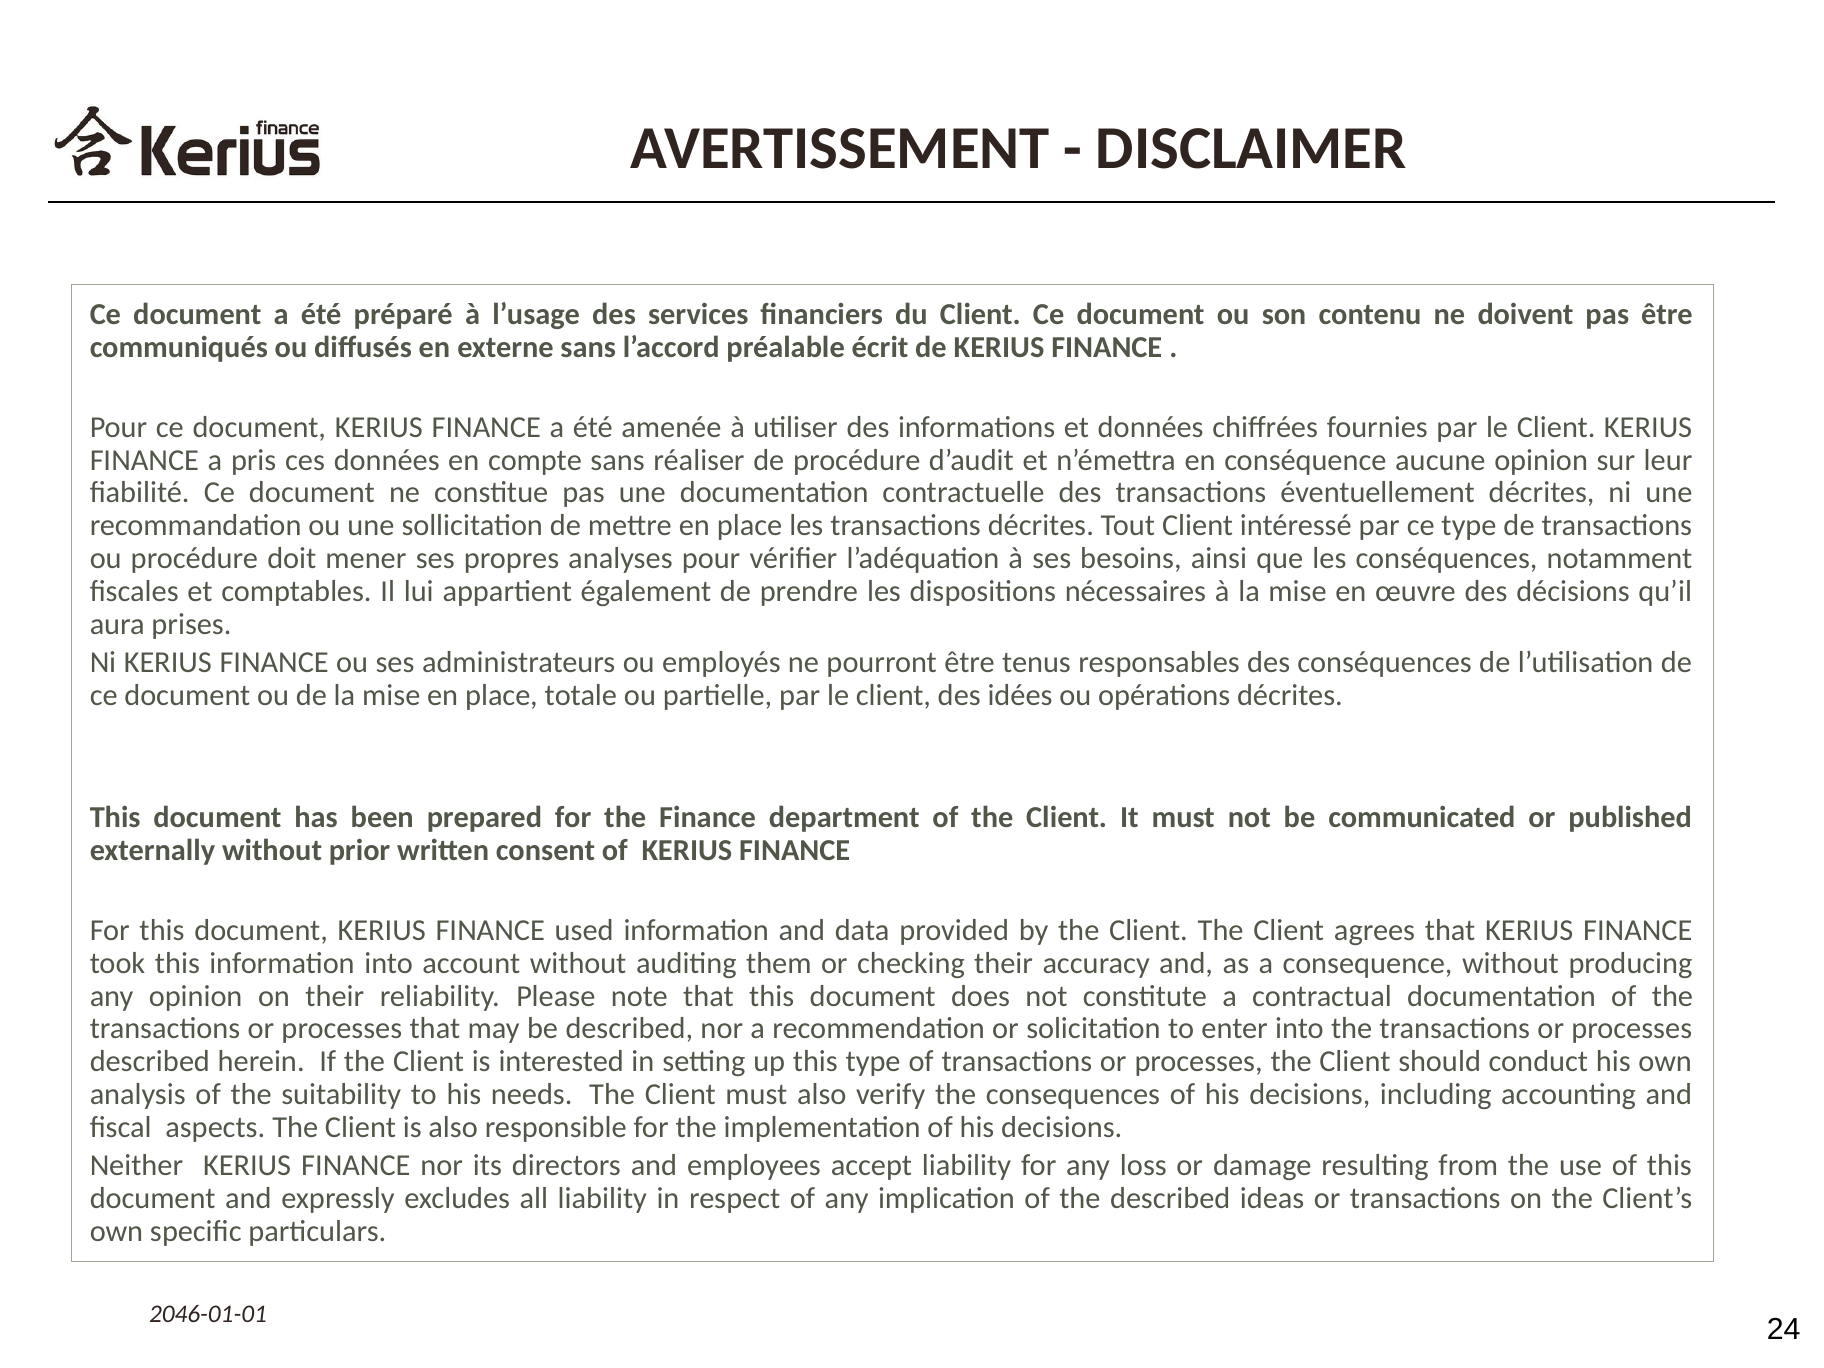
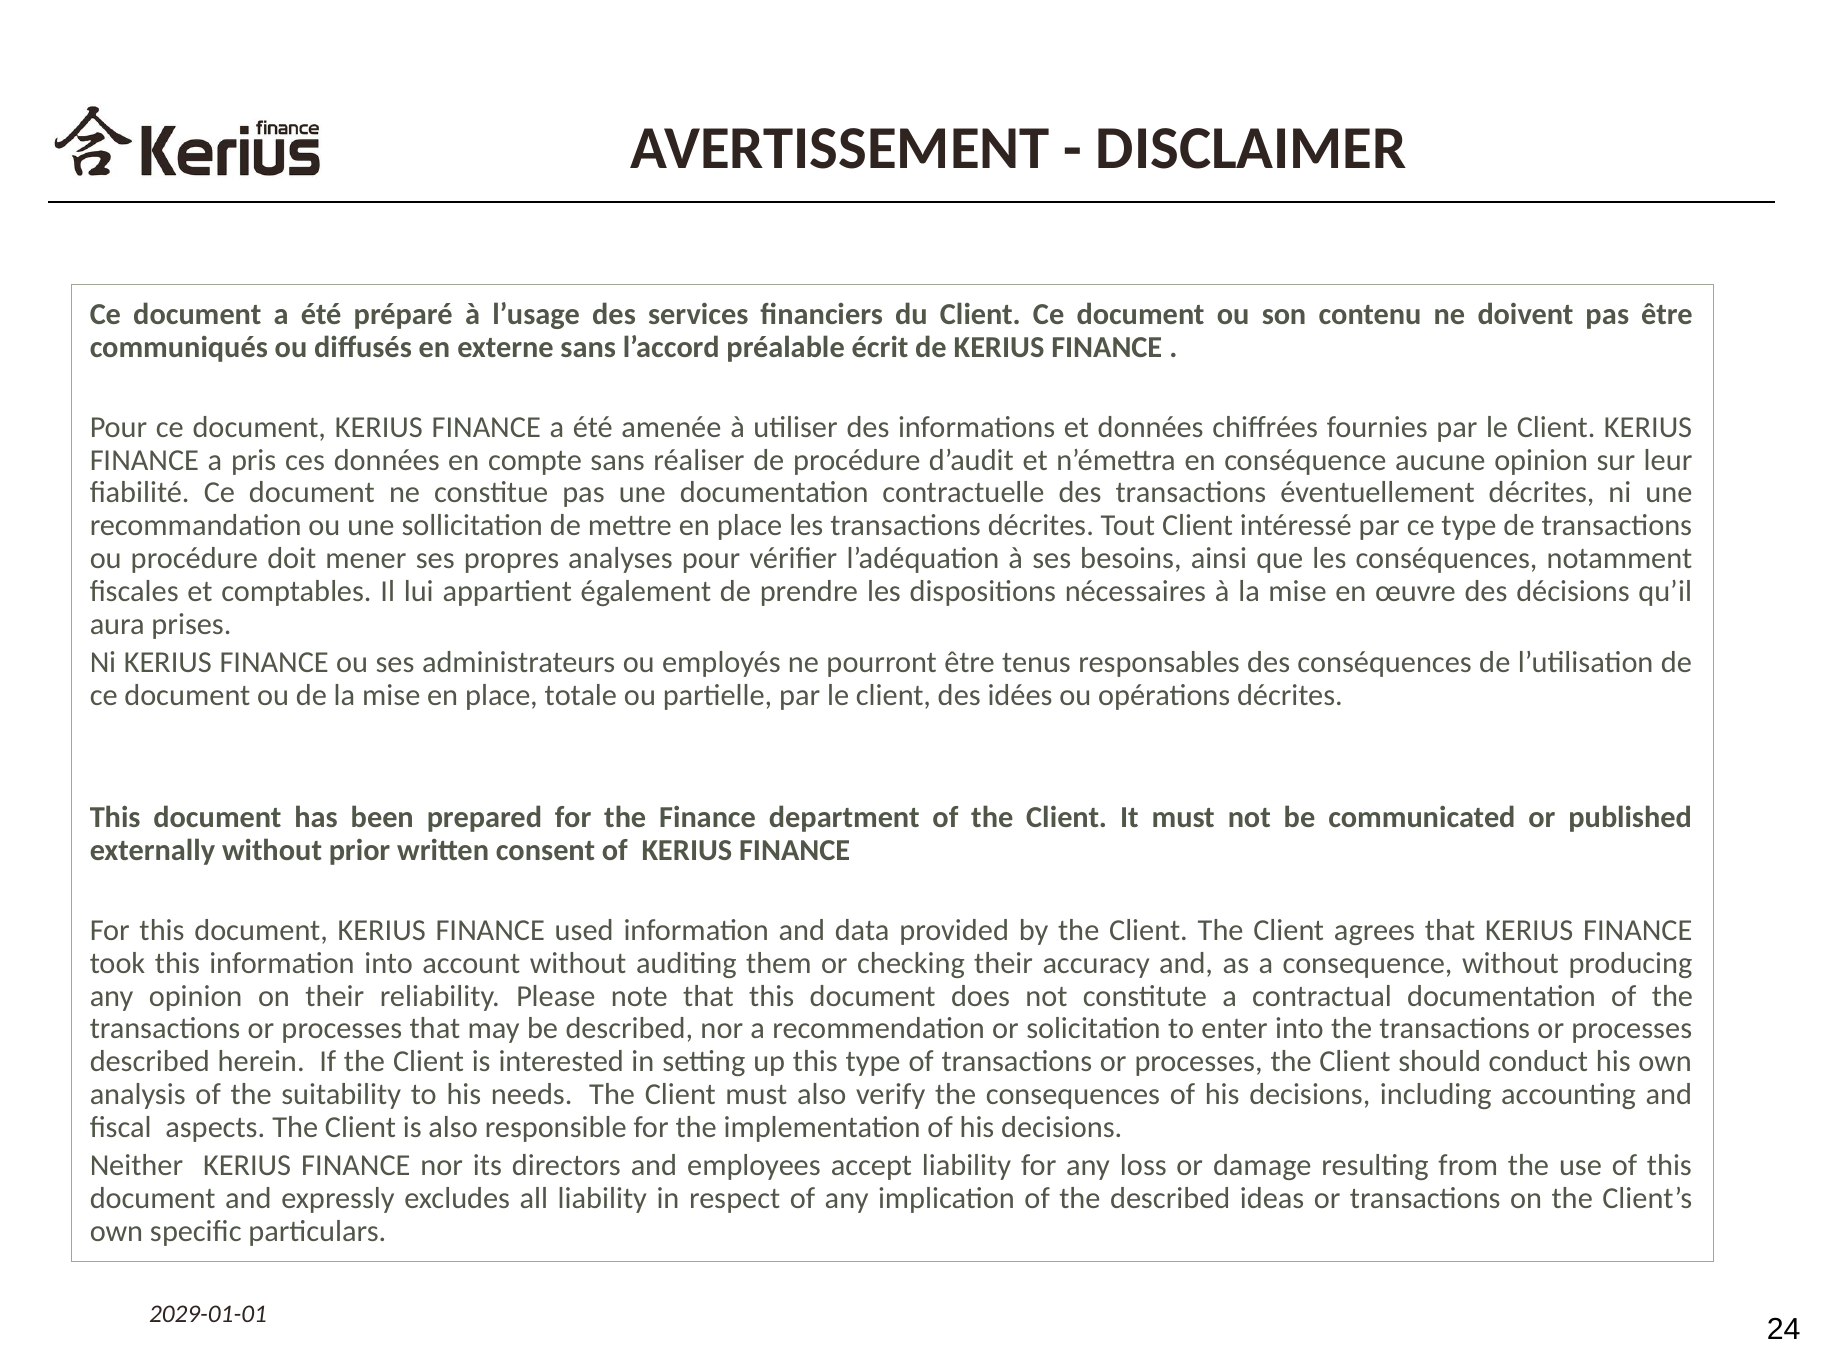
2046-01-01: 2046-01-01 -> 2029-01-01
